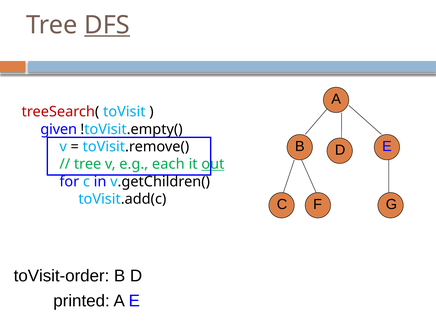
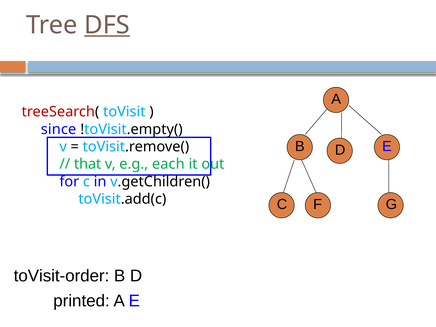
given: given -> since
tree at (88, 164): tree -> that
out underline: present -> none
